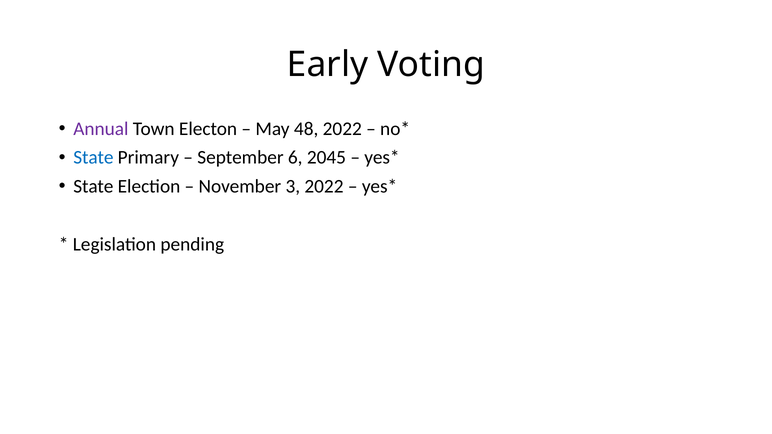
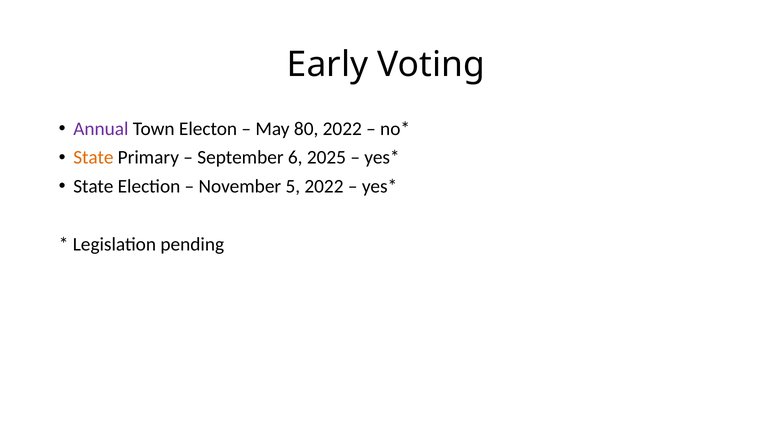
48: 48 -> 80
State at (93, 158) colour: blue -> orange
2045: 2045 -> 2025
3: 3 -> 5
